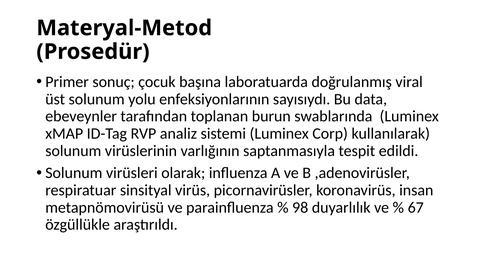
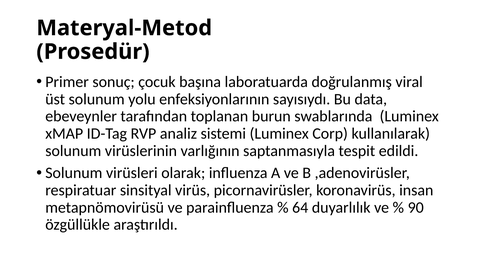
98: 98 -> 64
67: 67 -> 90
